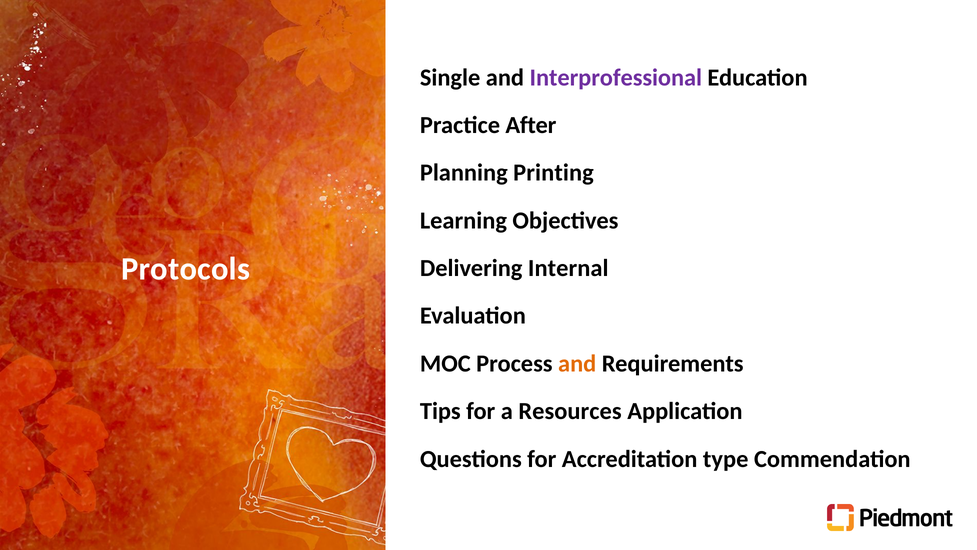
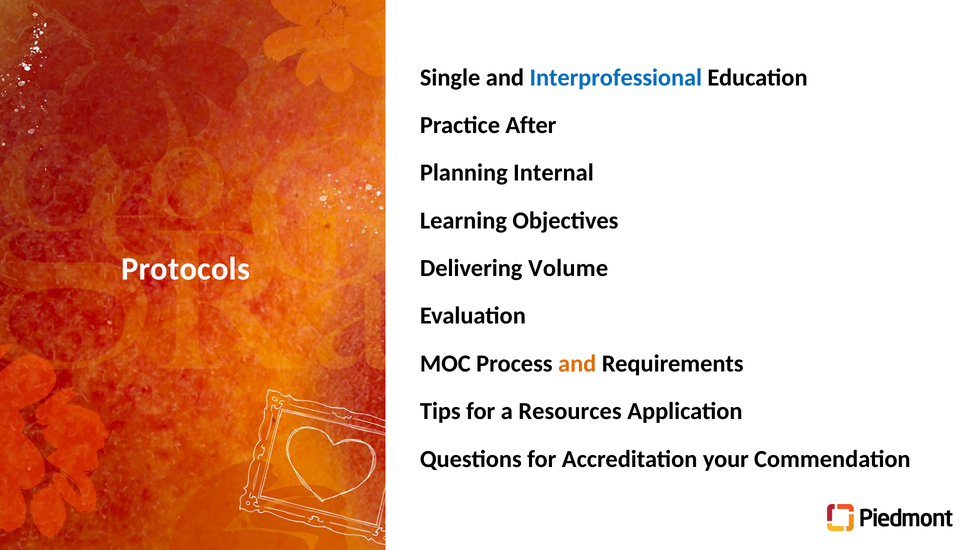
Interprofessional colour: purple -> blue
Printing: Printing -> Internal
Internal: Internal -> Volume
type: type -> your
